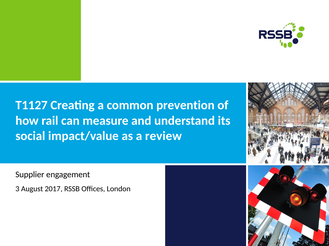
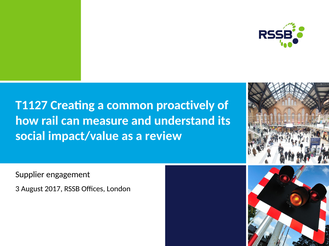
prevention: prevention -> proactively
